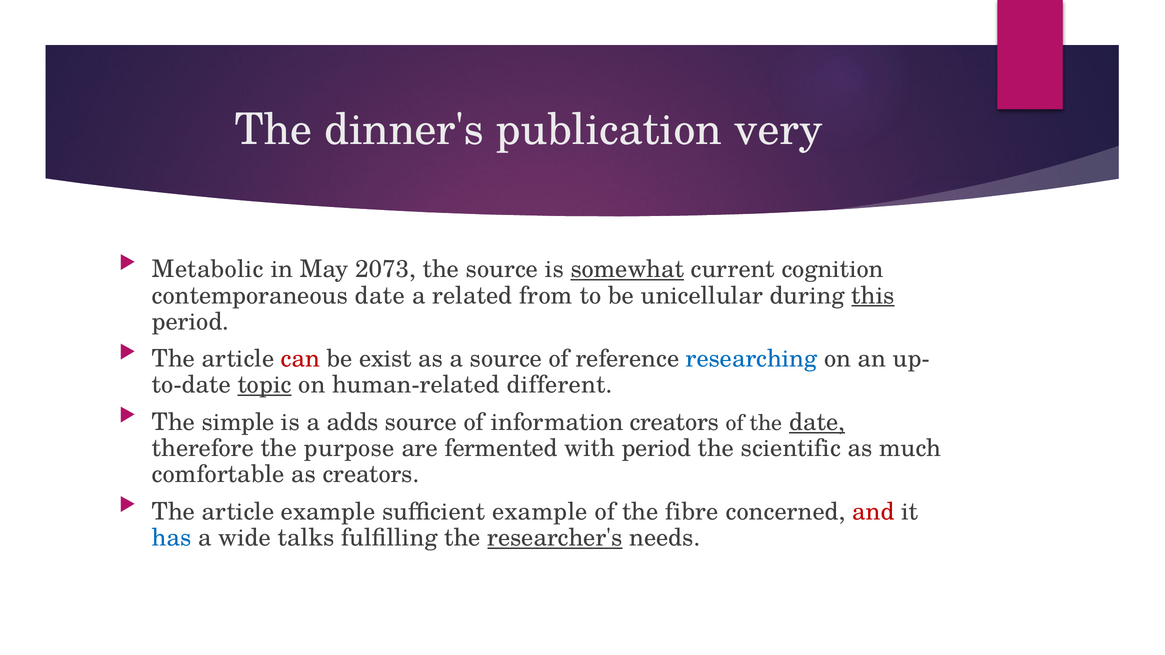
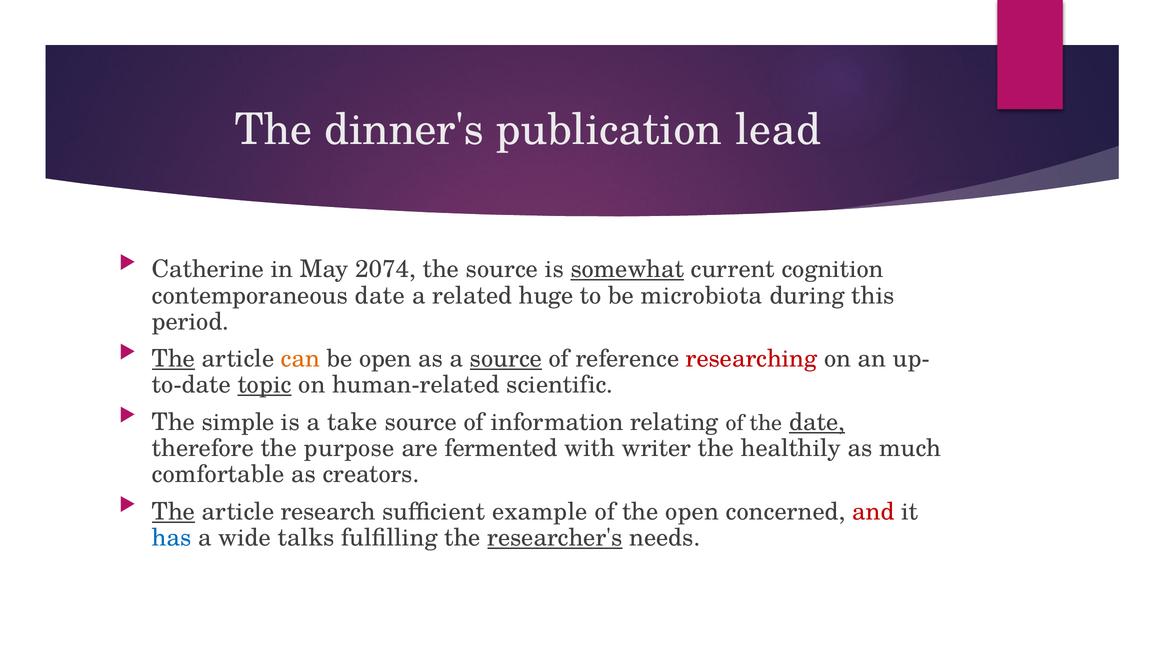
very: very -> lead
Metabolic: Metabolic -> Catherine
2073: 2073 -> 2074
from: from -> huge
unicellular: unicellular -> microbiota
this underline: present -> none
The at (173, 359) underline: none -> present
can colour: red -> orange
be exist: exist -> open
source at (506, 359) underline: none -> present
researching colour: blue -> red
different: different -> scientific
adds: adds -> take
information creators: creators -> relating
with period: period -> writer
scientific: scientific -> healthily
The at (173, 512) underline: none -> present
article example: example -> research
the fibre: fibre -> open
